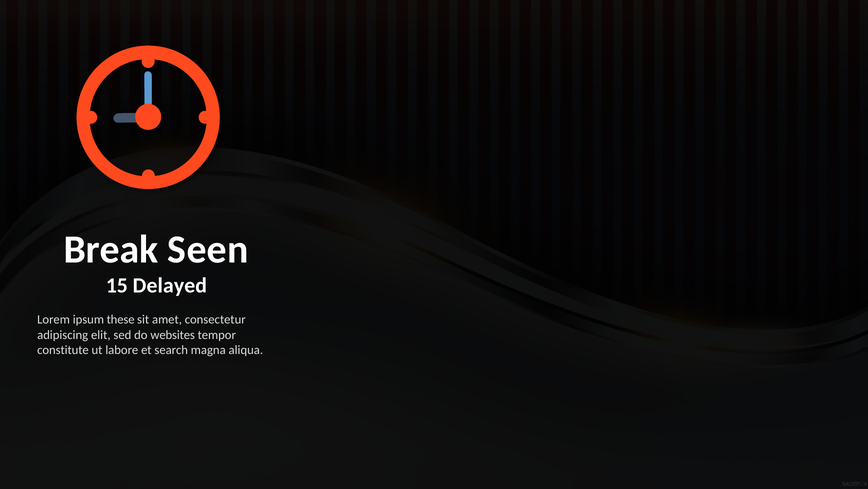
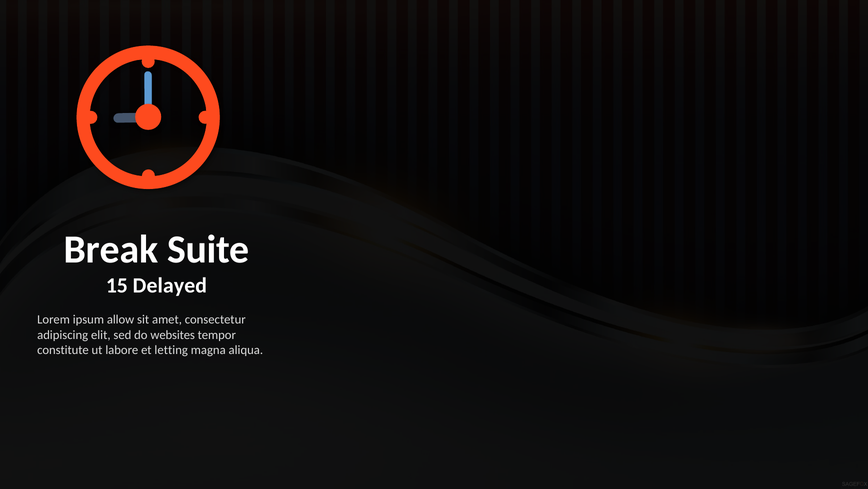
Seen: Seen -> Suite
these: these -> allow
search: search -> letting
